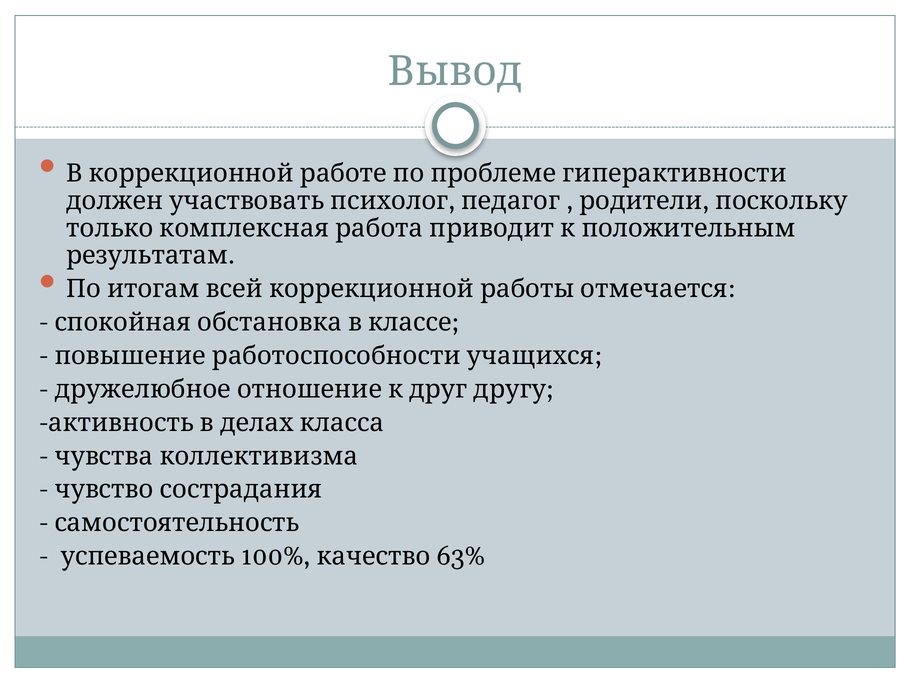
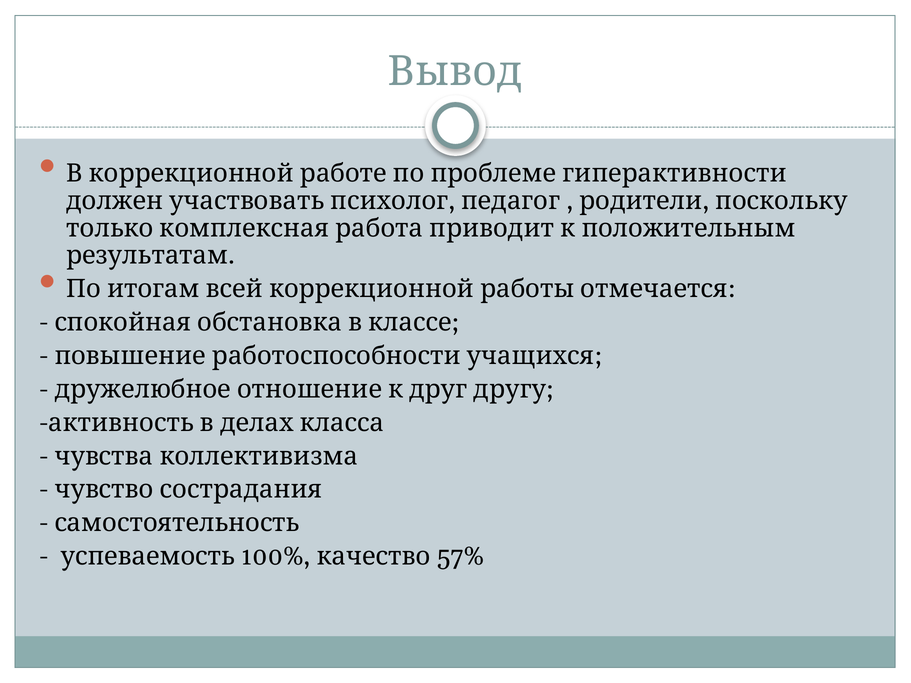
63%: 63% -> 57%
